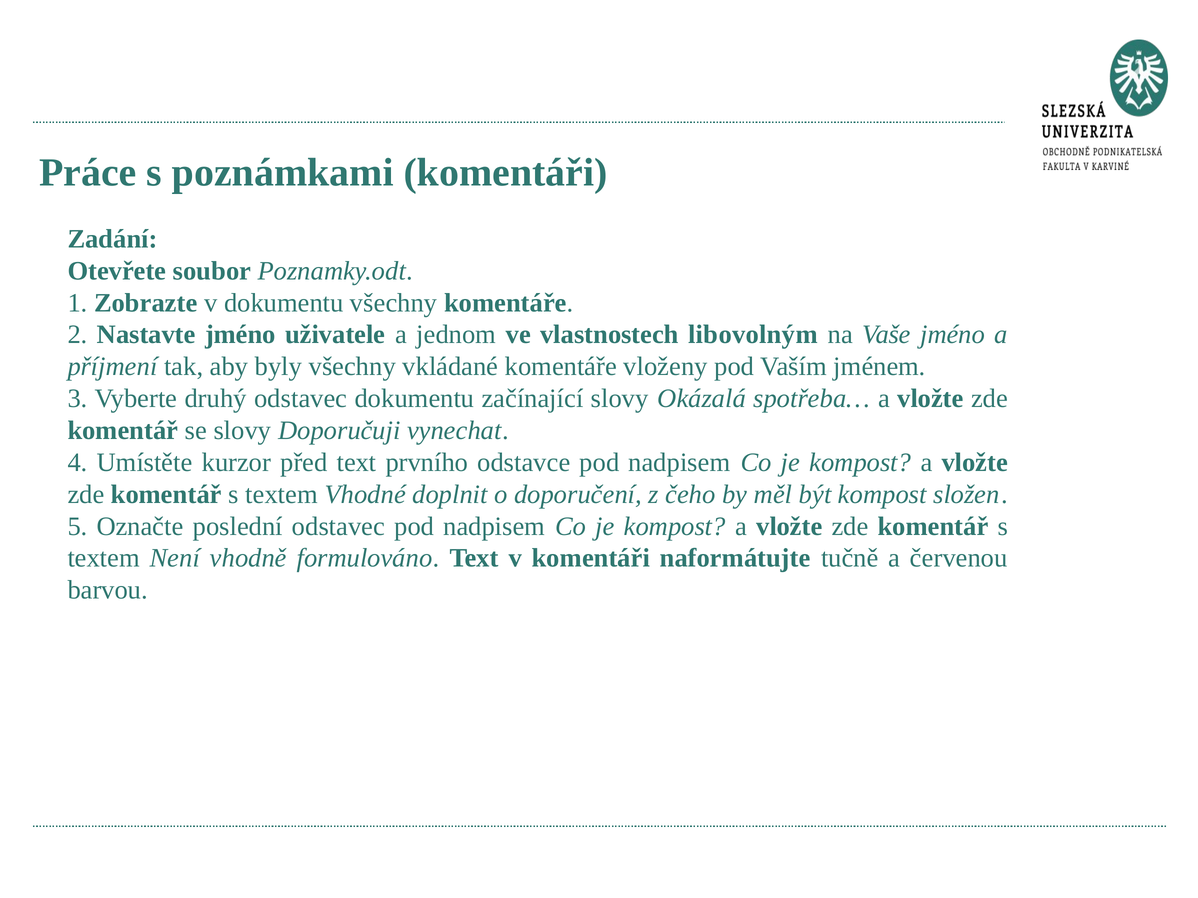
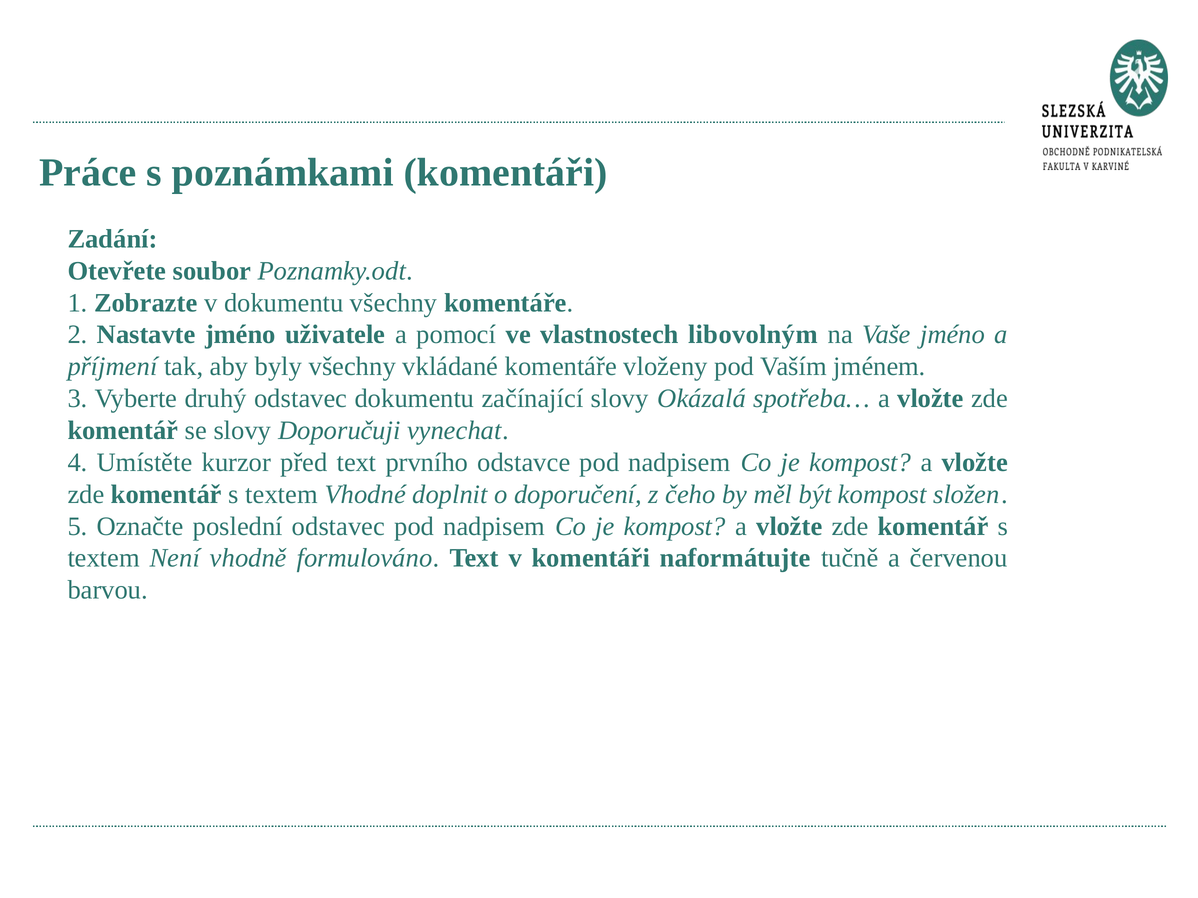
jednom: jednom -> pomocí
